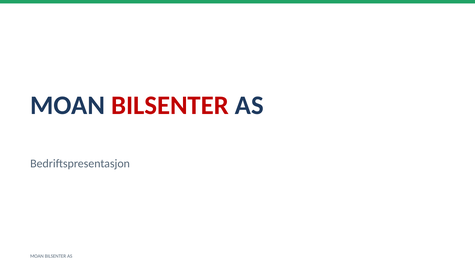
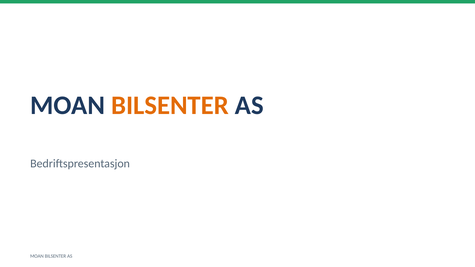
BILSENTER at (170, 105) colour: red -> orange
